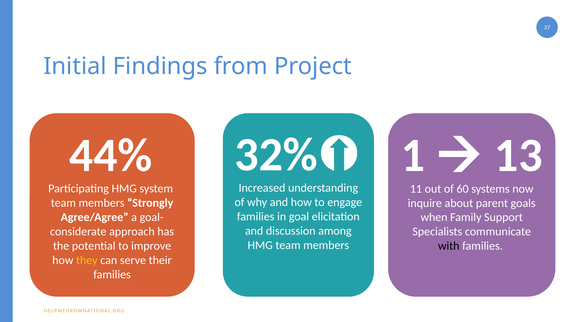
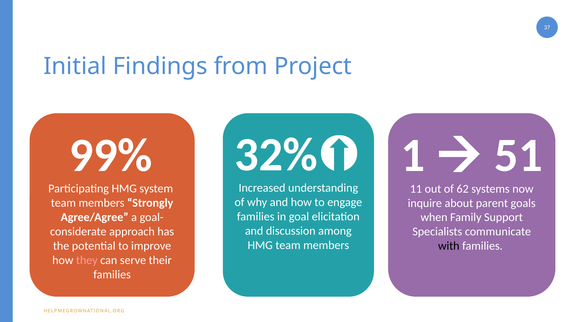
44%: 44% -> 99%
13: 13 -> 51
60: 60 -> 62
they colour: yellow -> pink
